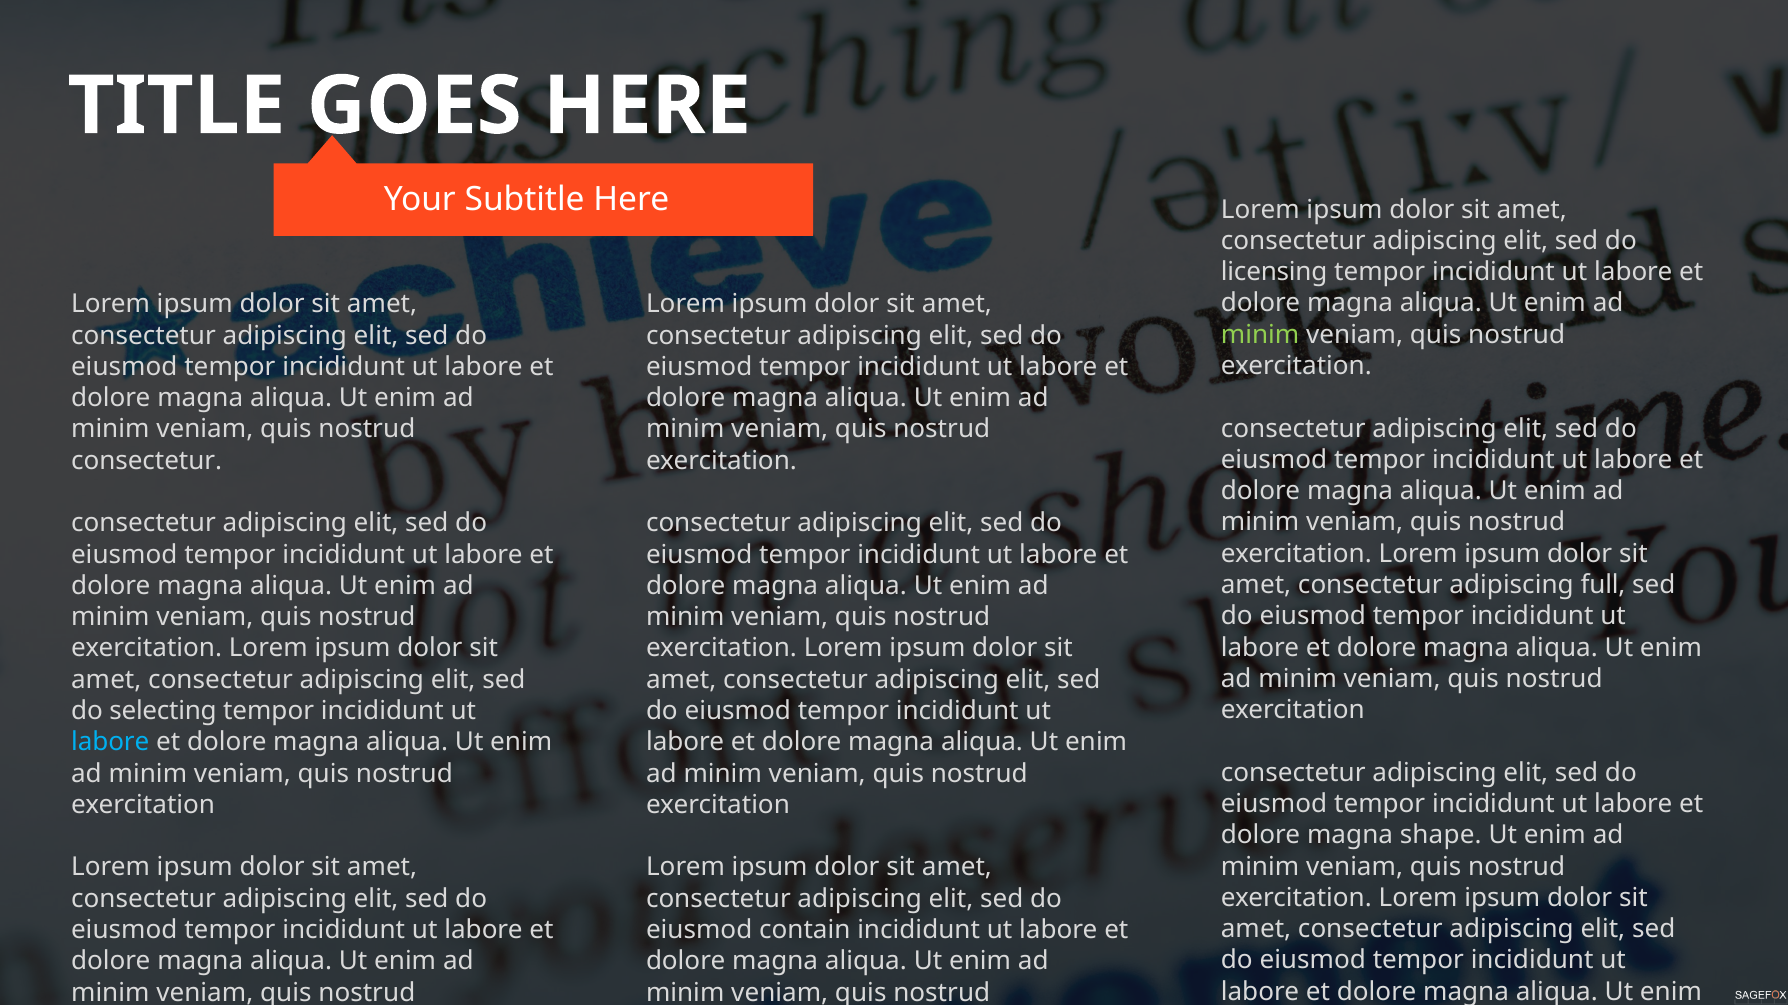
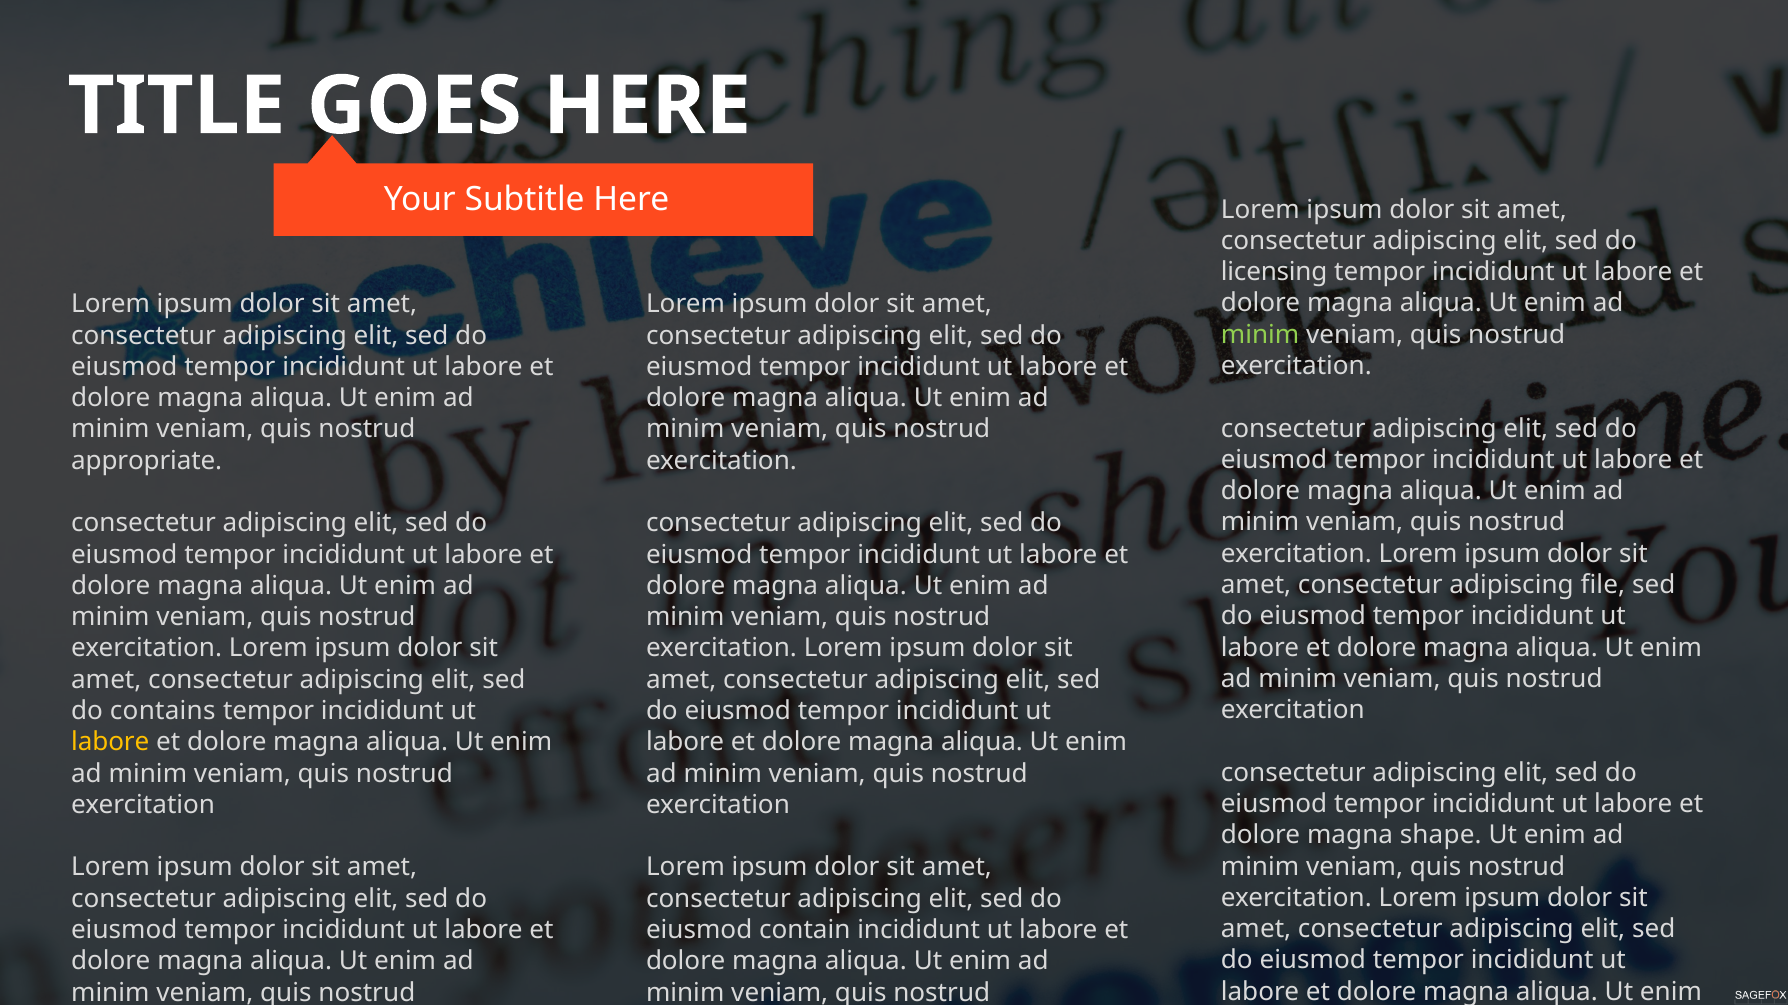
consectetur at (147, 461): consectetur -> appropriate
full: full -> file
selecting: selecting -> contains
labore at (110, 743) colour: light blue -> yellow
